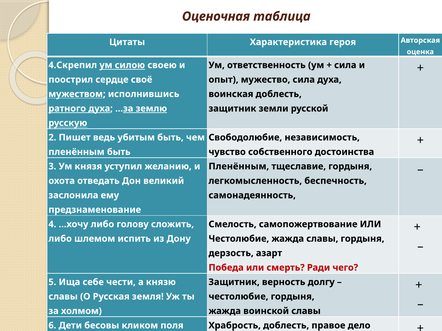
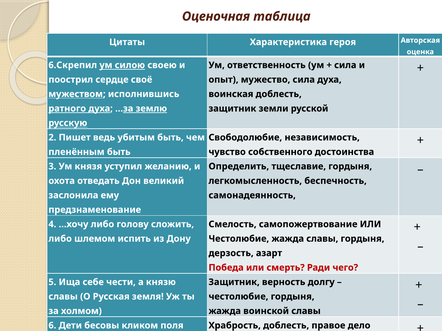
4.Скрепил: 4.Скрепил -> 6.Скрепил
Пленённым at (239, 167): Пленённым -> Определить
